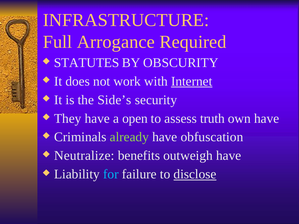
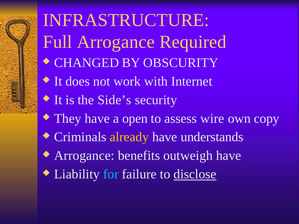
STATUTES: STATUTES -> CHANGED
Internet underline: present -> none
truth: truth -> wire
own have: have -> copy
already colour: light green -> yellow
obfuscation: obfuscation -> understands
Neutralize at (84, 156): Neutralize -> Arrogance
